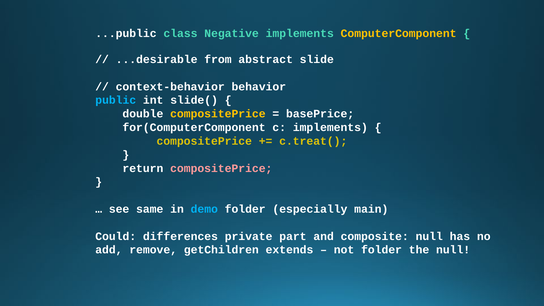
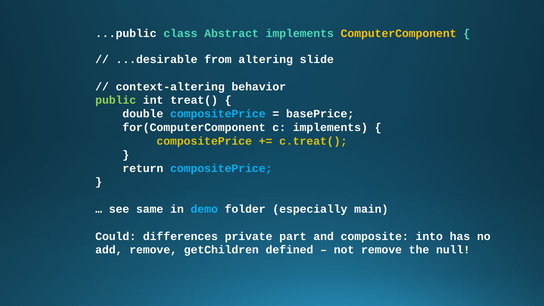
Negative: Negative -> Abstract
abstract: abstract -> altering
context-behavior: context-behavior -> context-altering
public colour: light blue -> light green
slide(: slide( -> treat(
compositePrice at (218, 114) colour: yellow -> light blue
compositePrice at (221, 168) colour: pink -> light blue
composite null: null -> into
extends: extends -> defined
not folder: folder -> remove
